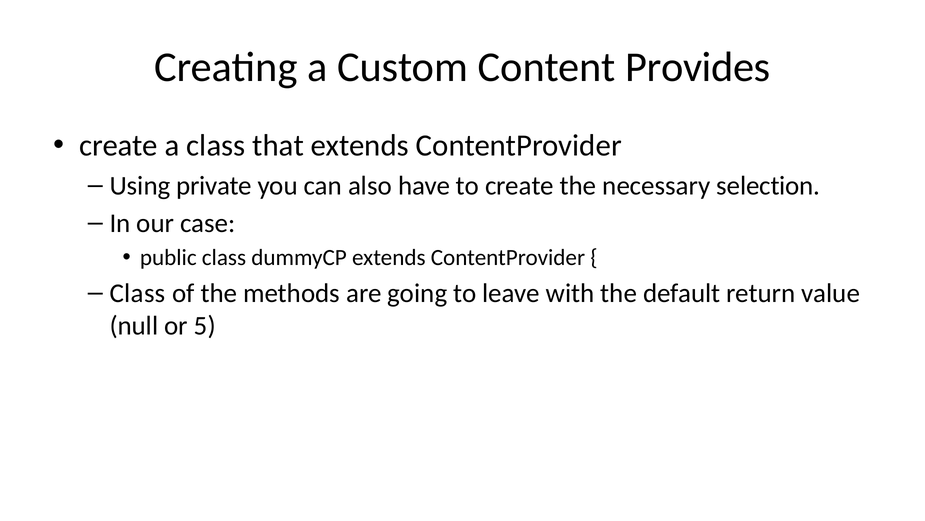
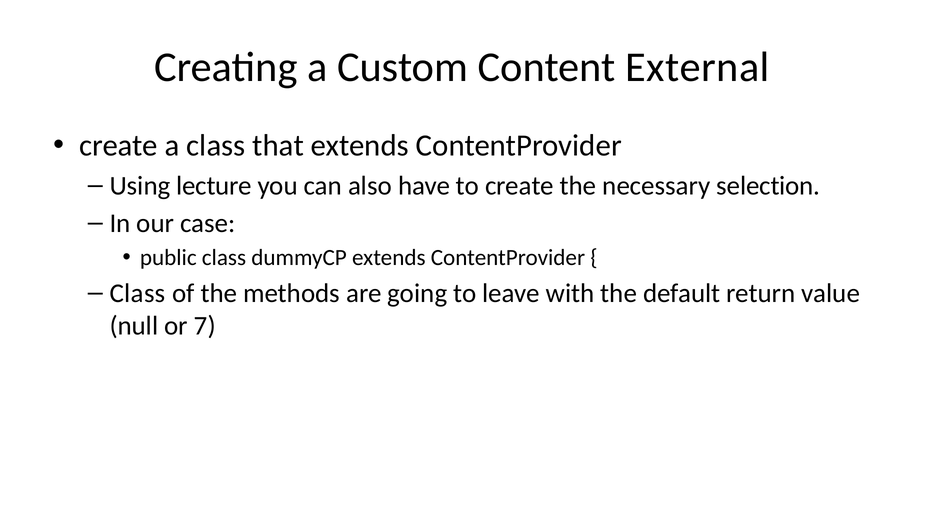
Provides: Provides -> External
private: private -> lecture
5: 5 -> 7
